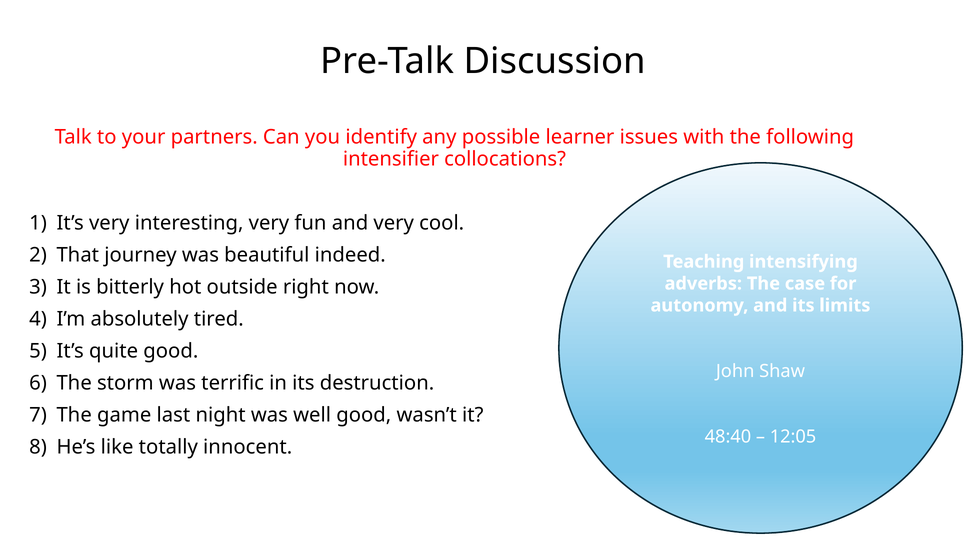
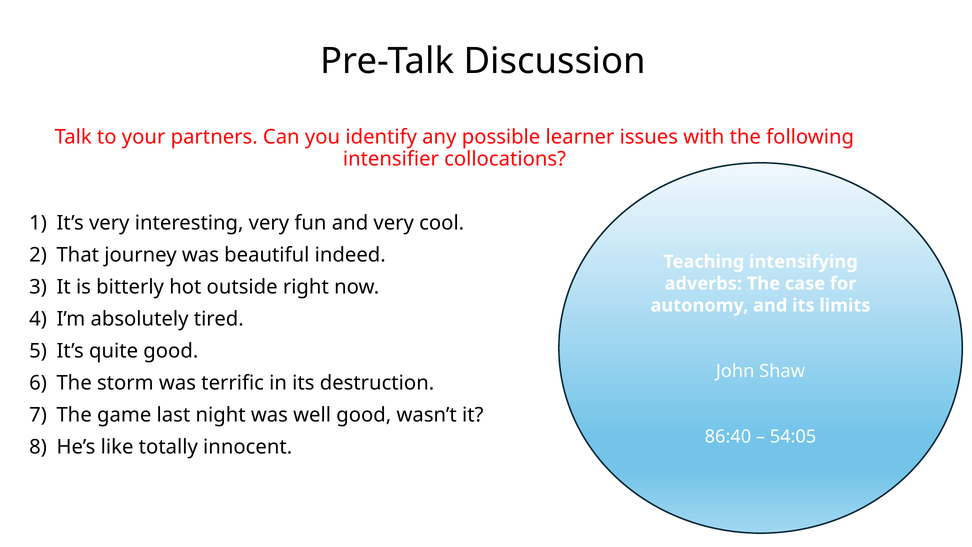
48:40: 48:40 -> 86:40
12:05: 12:05 -> 54:05
